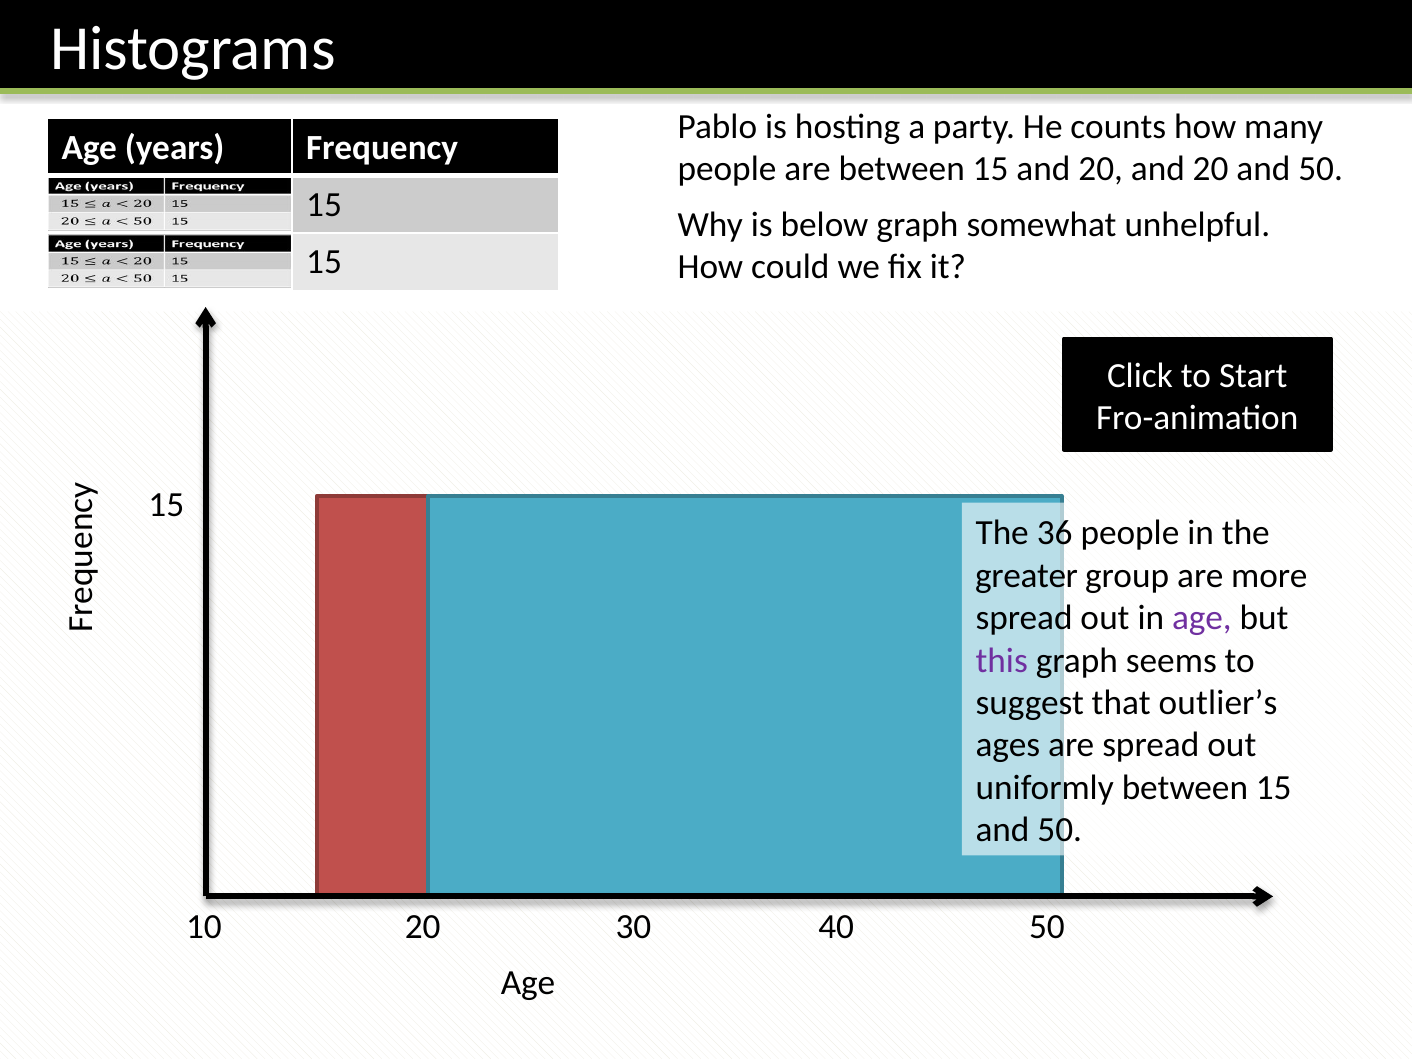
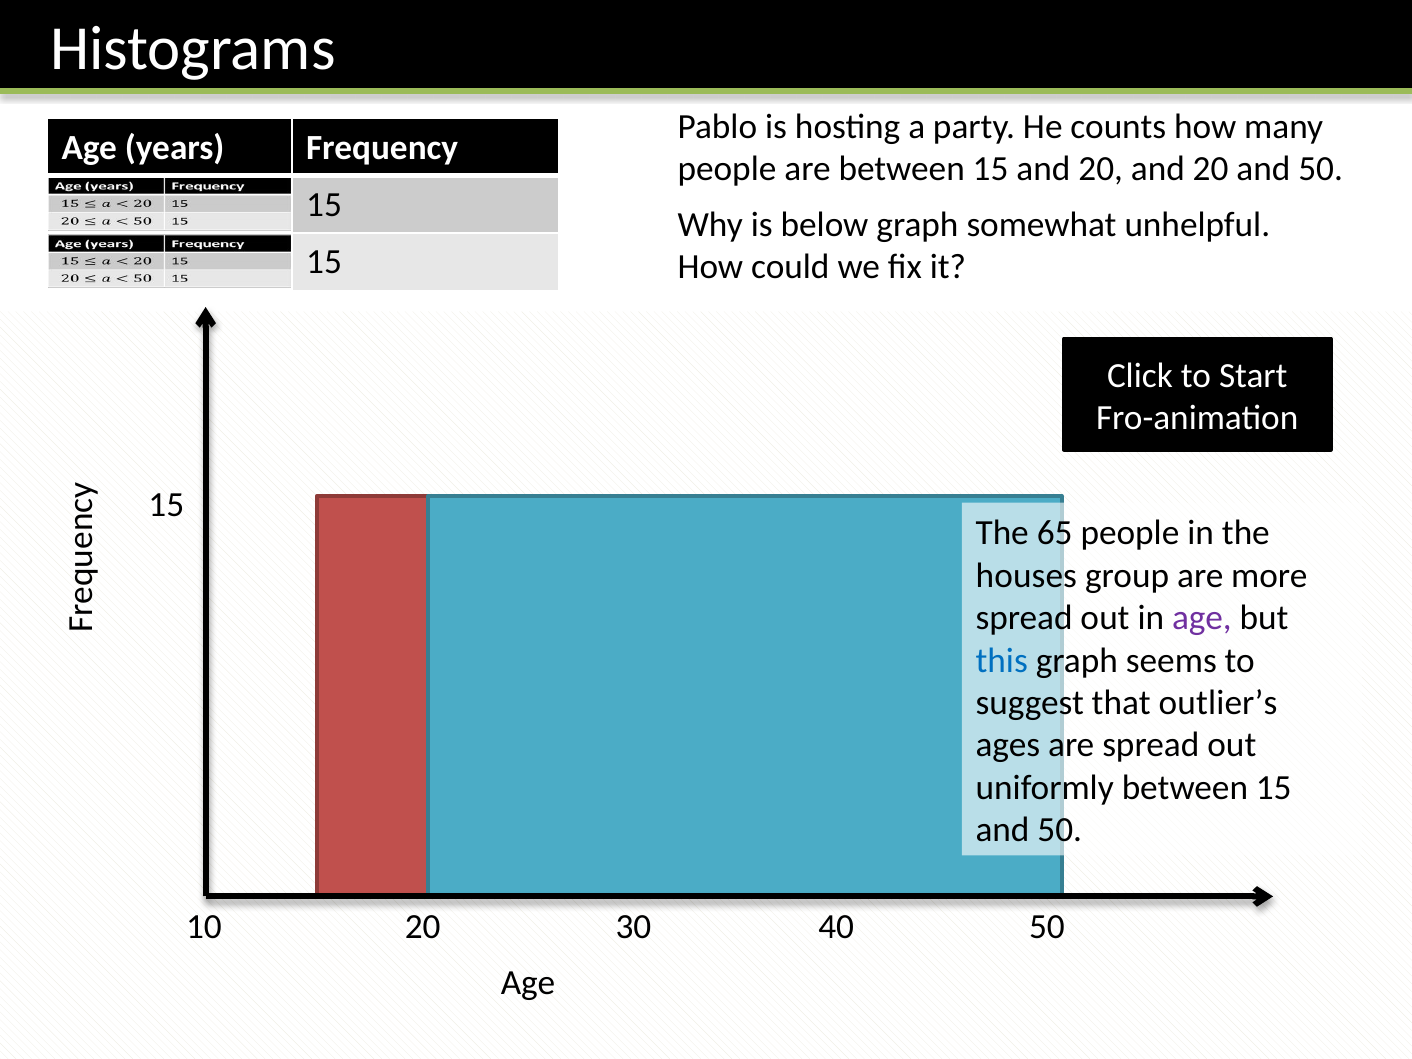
36: 36 -> 65
greater: greater -> houses
this colour: purple -> blue
